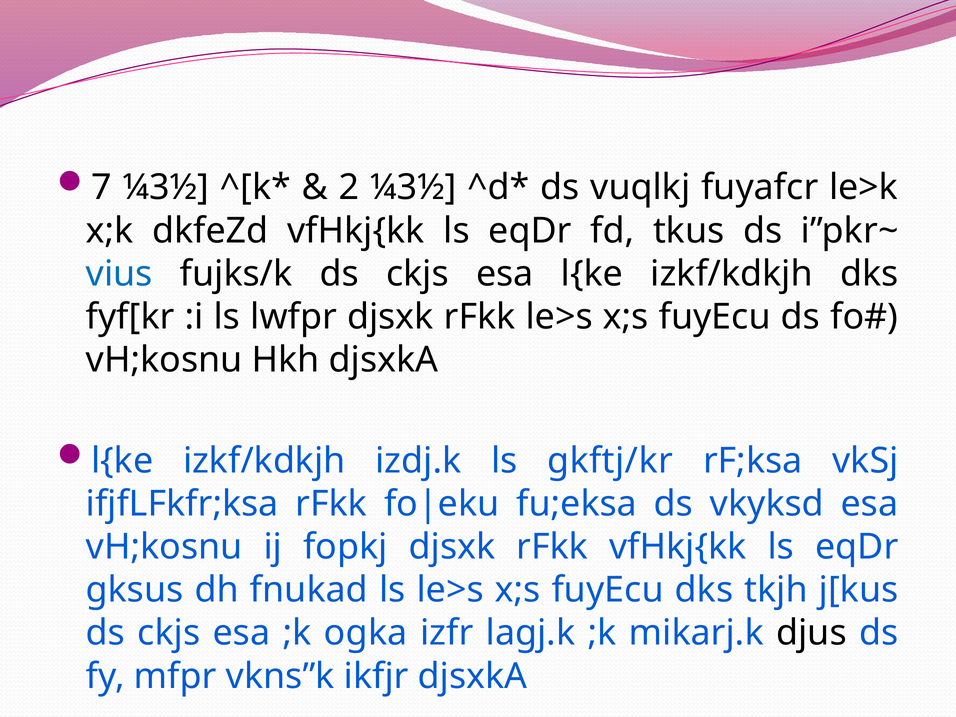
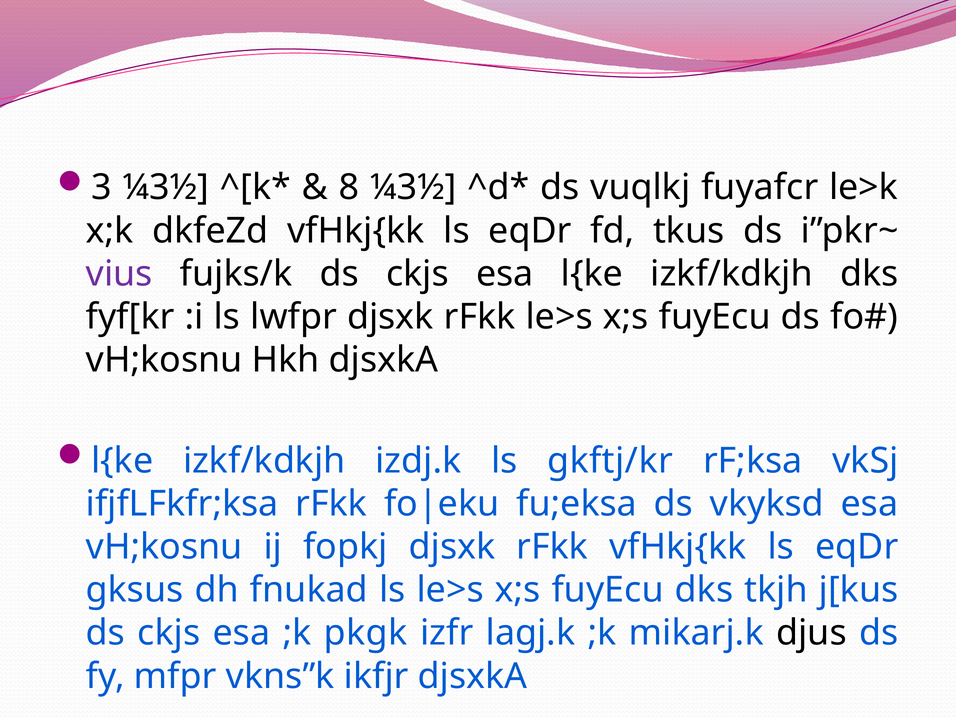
7: 7 -> 3
2: 2 -> 8
vius colour: blue -> purple
ogka: ogka -> pkgk
